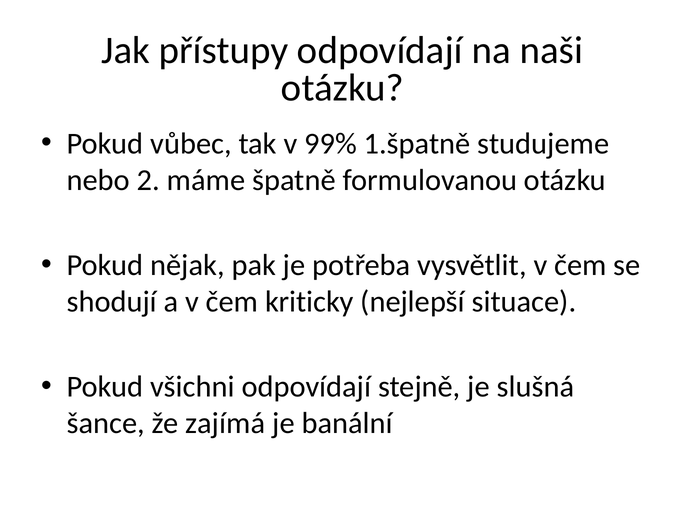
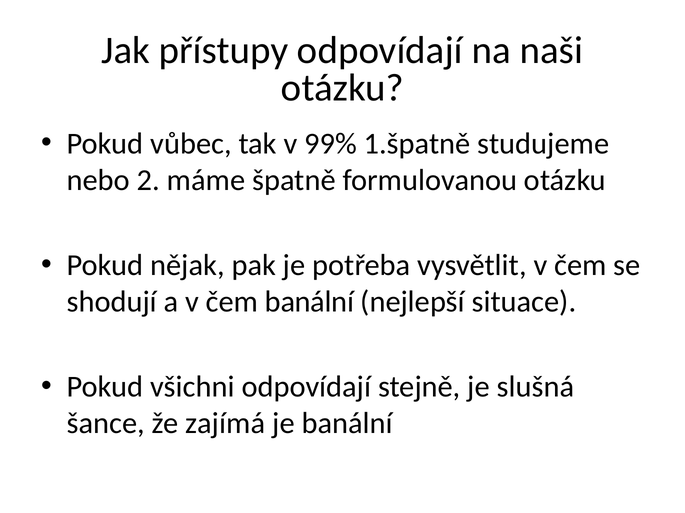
čem kriticky: kriticky -> banální
